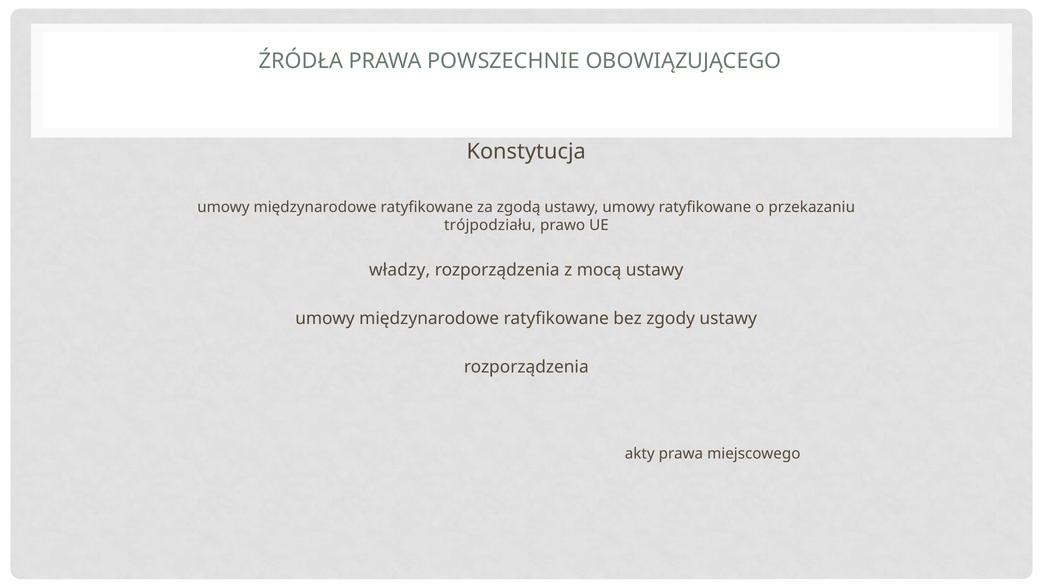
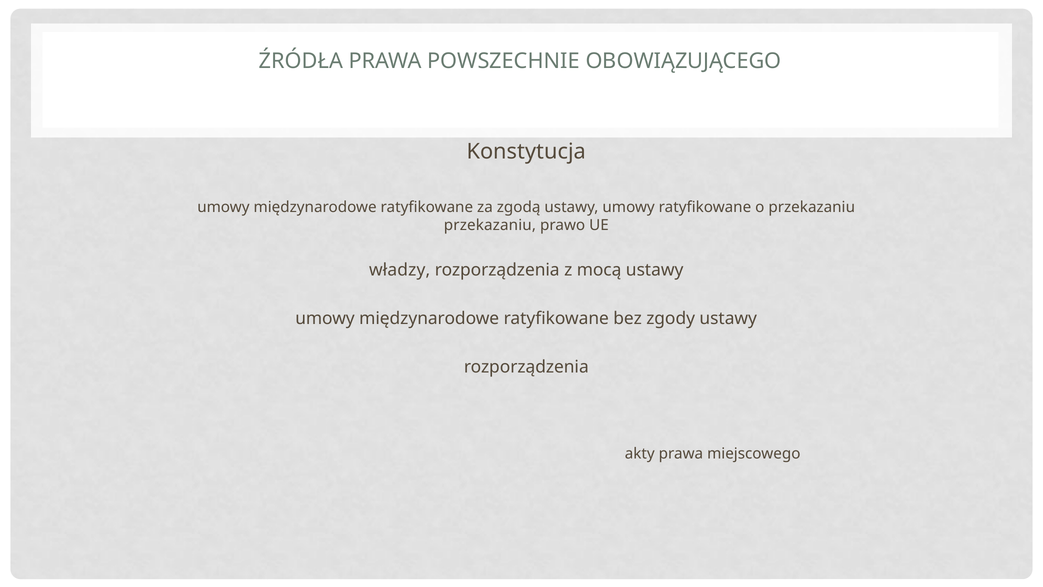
trójpodziału at (490, 225): trójpodziału -> przekazaniu
